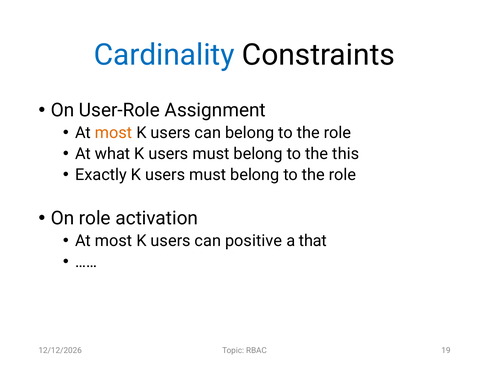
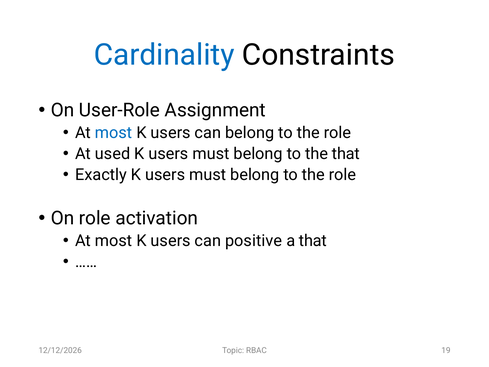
most at (114, 133) colour: orange -> blue
what: what -> used
the this: this -> that
